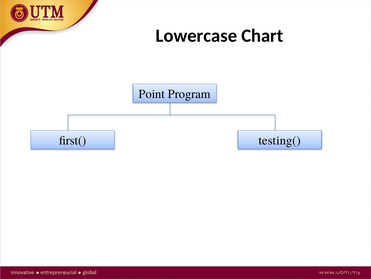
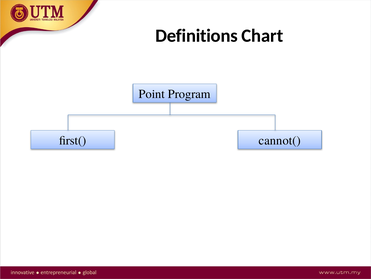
Lowercase: Lowercase -> Definitions
testing(: testing( -> cannot(
